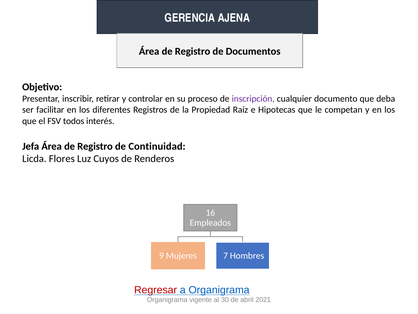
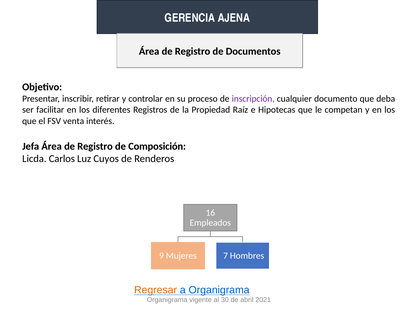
todos: todos -> venta
Continuidad: Continuidad -> Composición
Flores: Flores -> Carlos
Regresar colour: red -> orange
